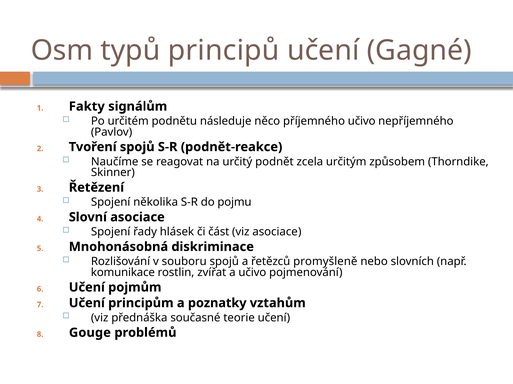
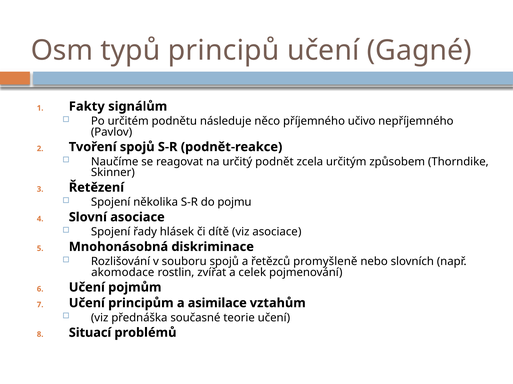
část: část -> dítě
komunikace: komunikace -> akomodace
a učivo: učivo -> celek
poznatky: poznatky -> asimilace
Gouge: Gouge -> Situací
